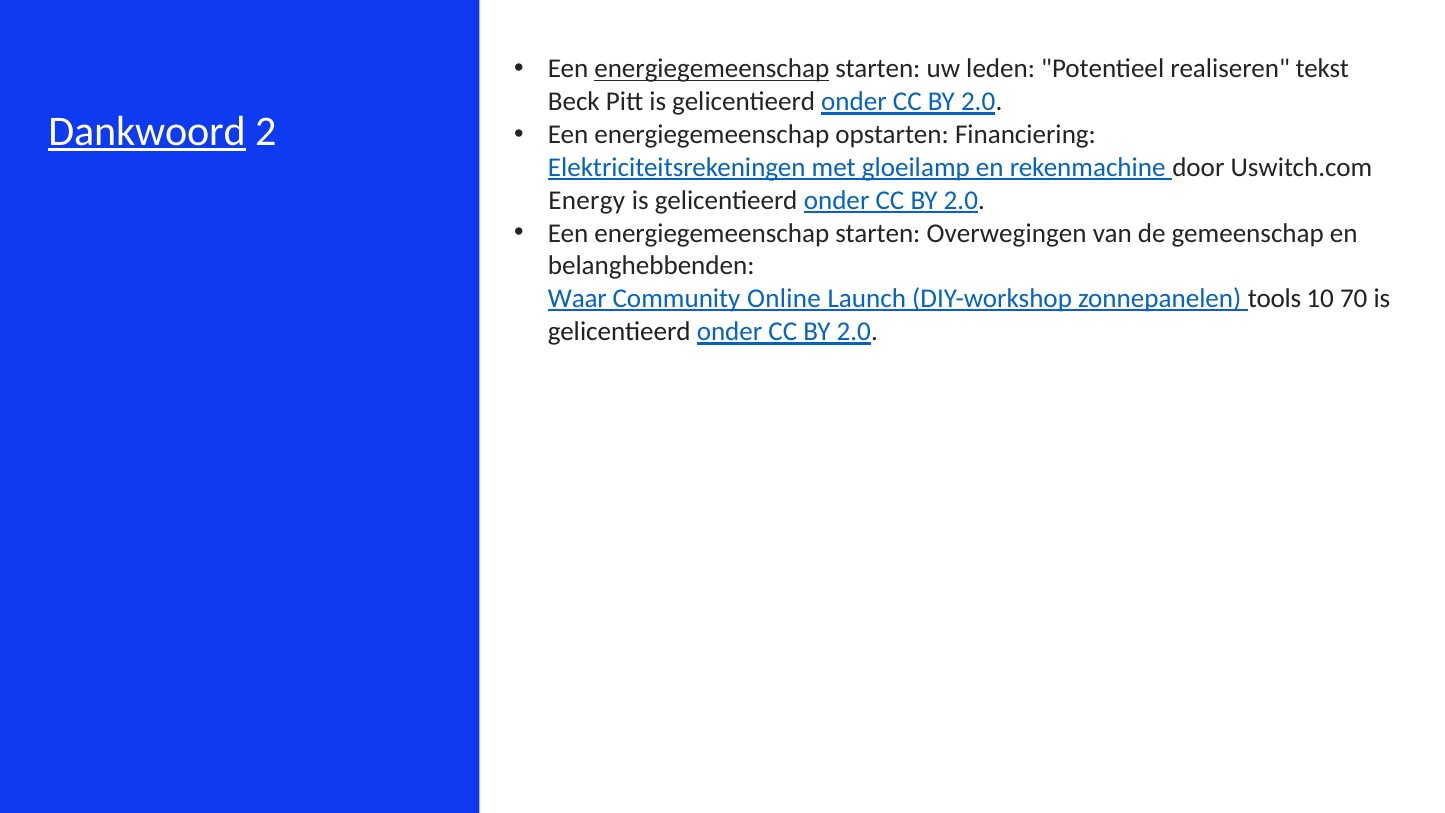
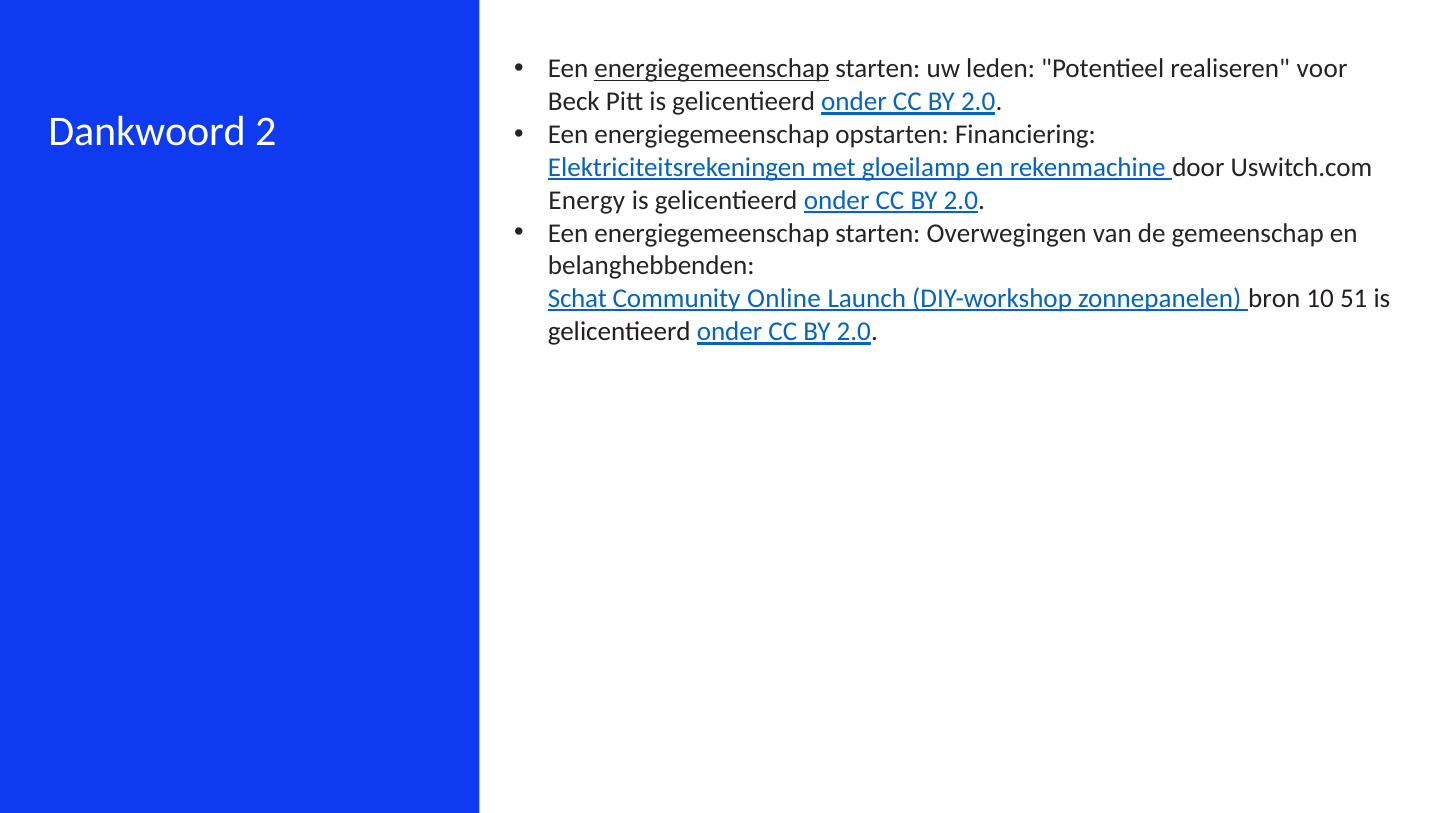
tekst: tekst -> voor
Dankwoord underline: present -> none
Waar: Waar -> Schat
tools: tools -> bron
70: 70 -> 51
